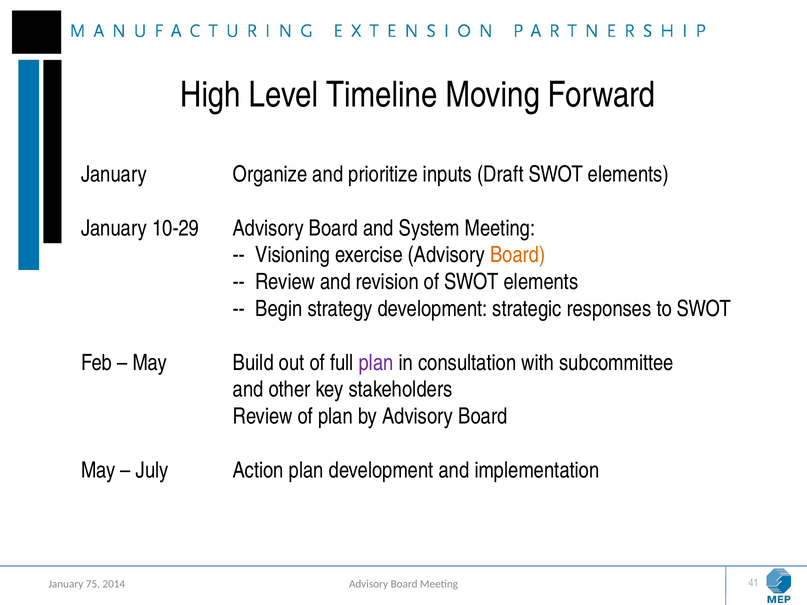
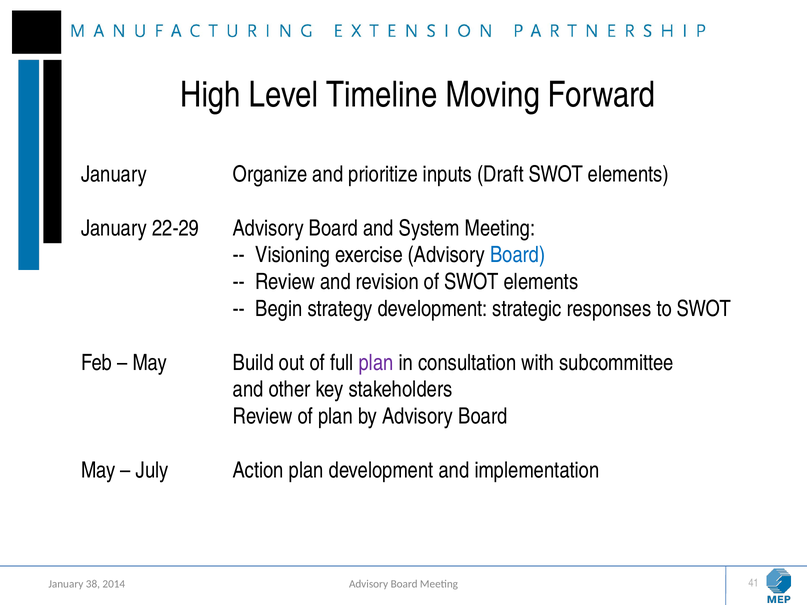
10-29: 10-29 -> 22-29
Board at (518, 255) colour: orange -> blue
75: 75 -> 38
